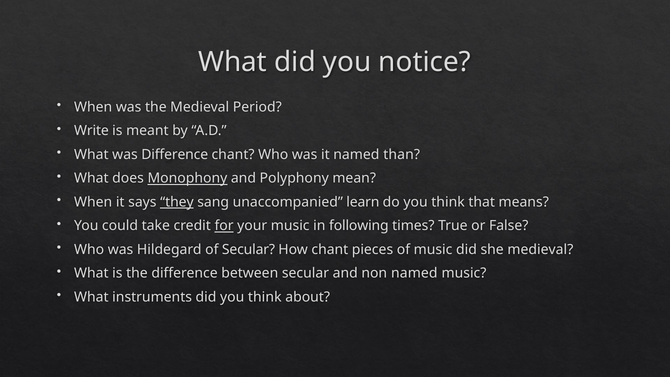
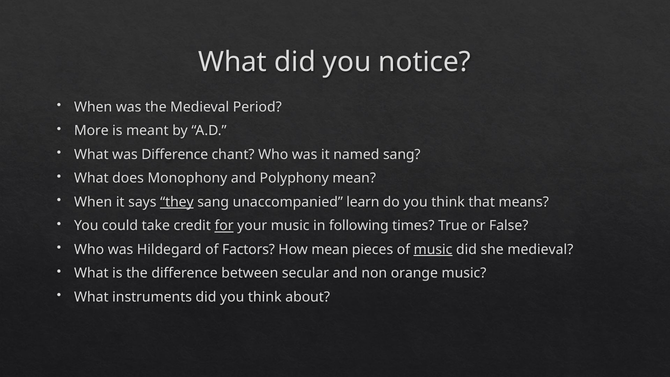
Write: Write -> More
named than: than -> sang
Monophony underline: present -> none
of Secular: Secular -> Factors
How chant: chant -> mean
music at (433, 250) underline: none -> present
non named: named -> orange
